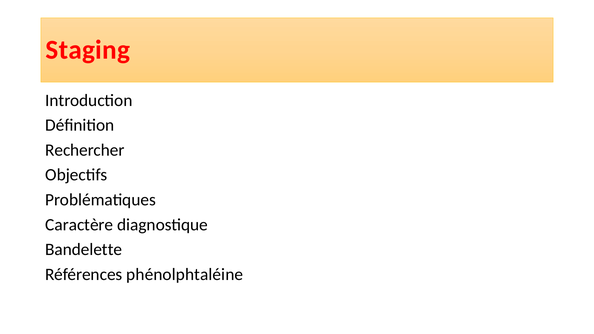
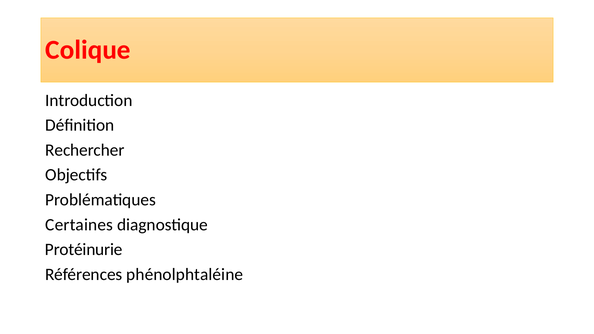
Staging: Staging -> Colique
Caractère: Caractère -> Certaines
Bandelette: Bandelette -> Protéinurie
